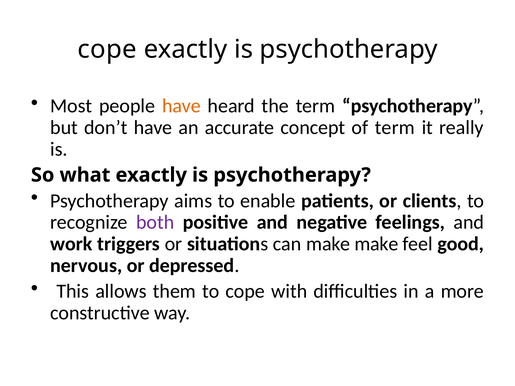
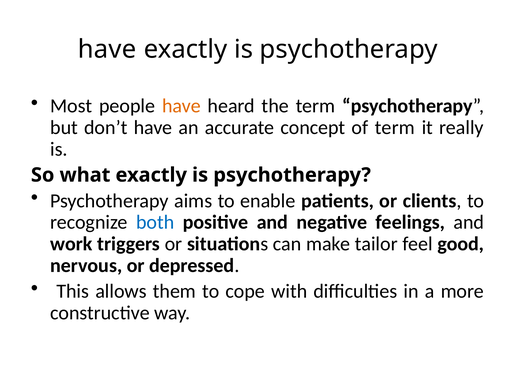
cope at (107, 49): cope -> have
both colour: purple -> blue
make make: make -> tailor
